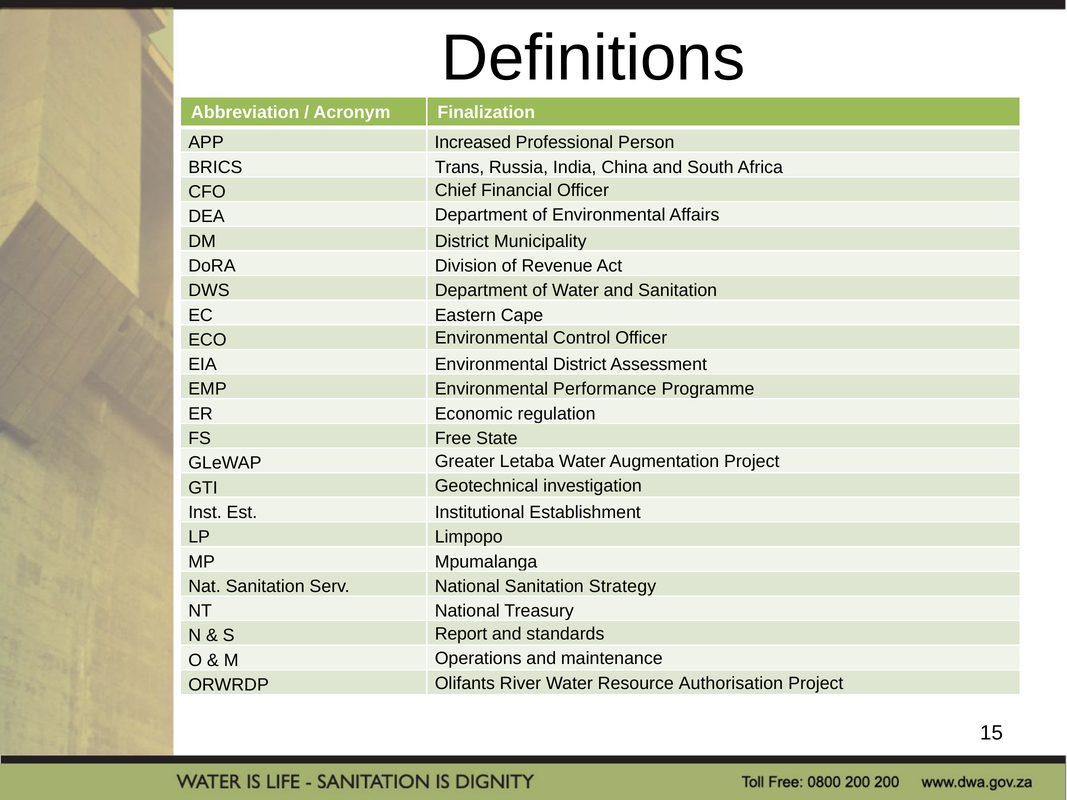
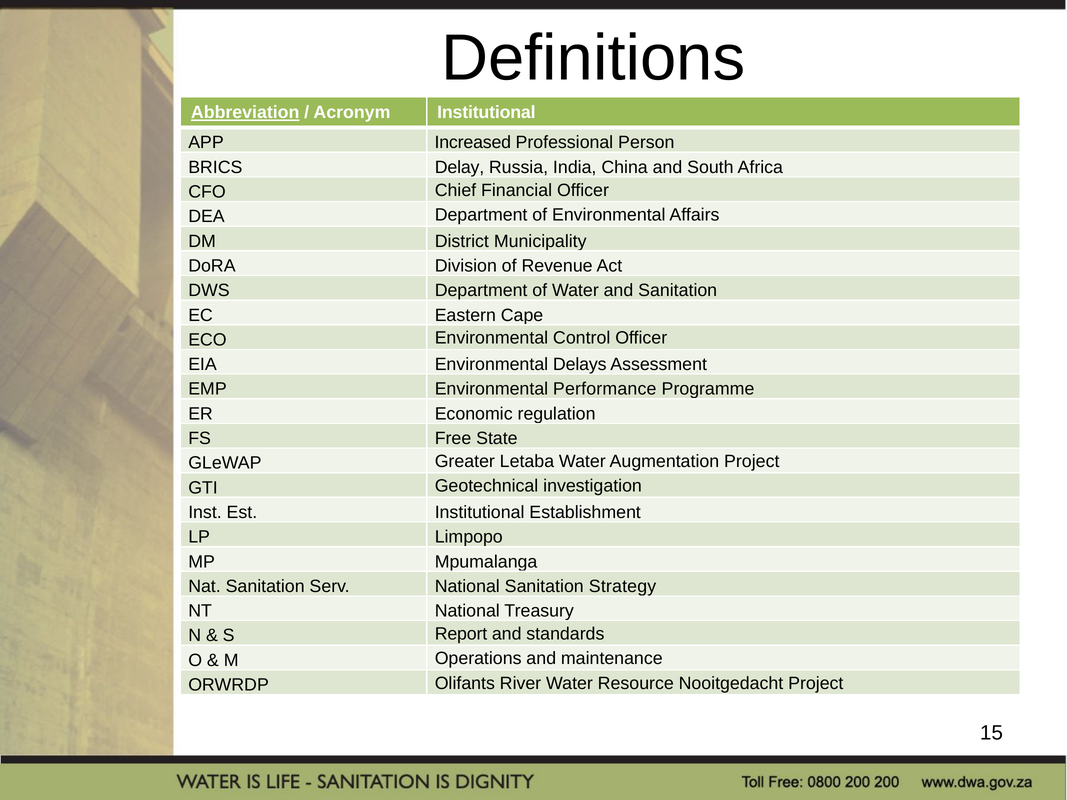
Abbreviation underline: none -> present
Acronym Finalization: Finalization -> Institutional
Trans: Trans -> Delay
Environmental District: District -> Delays
Authorisation: Authorisation -> Nooitgedacht
